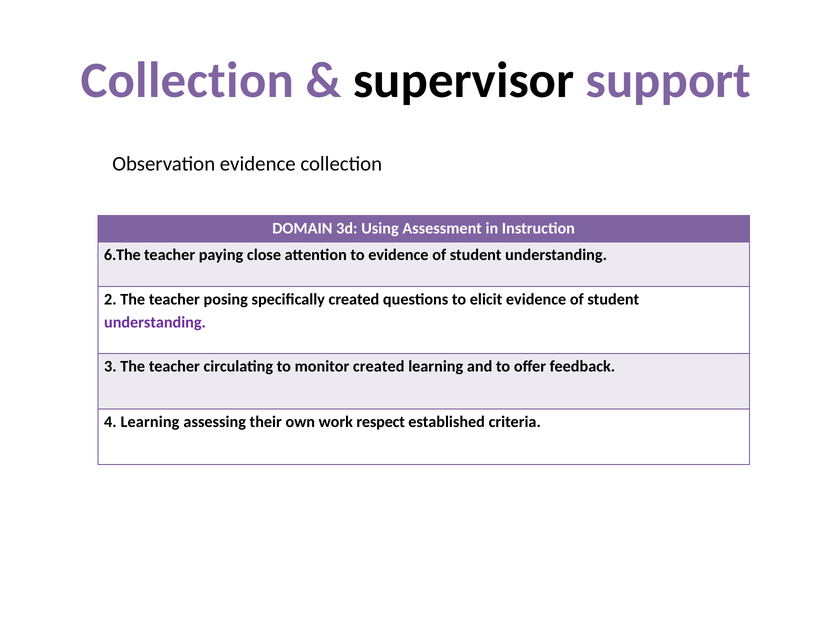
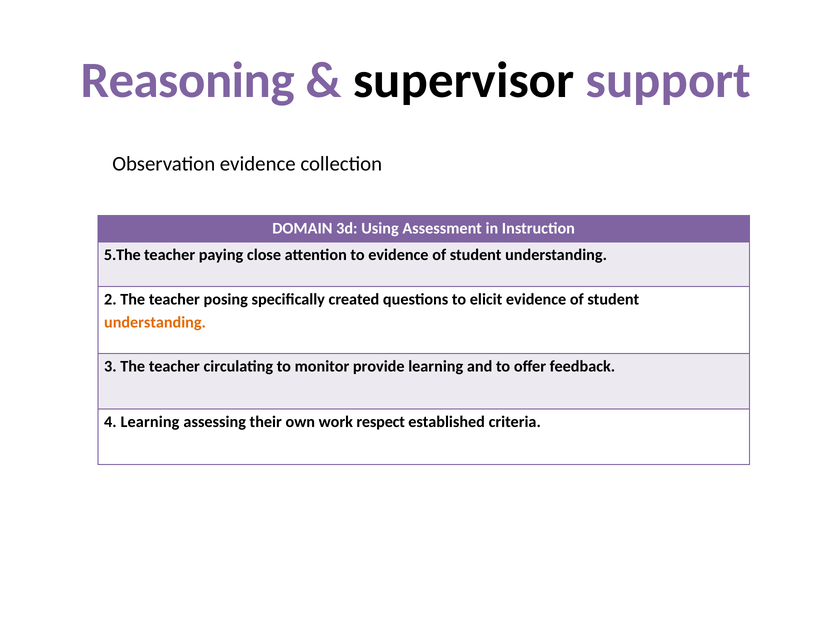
Collection at (187, 81): Collection -> Reasoning
6.The: 6.The -> 5.The
understanding at (155, 322) colour: purple -> orange
monitor created: created -> provide
